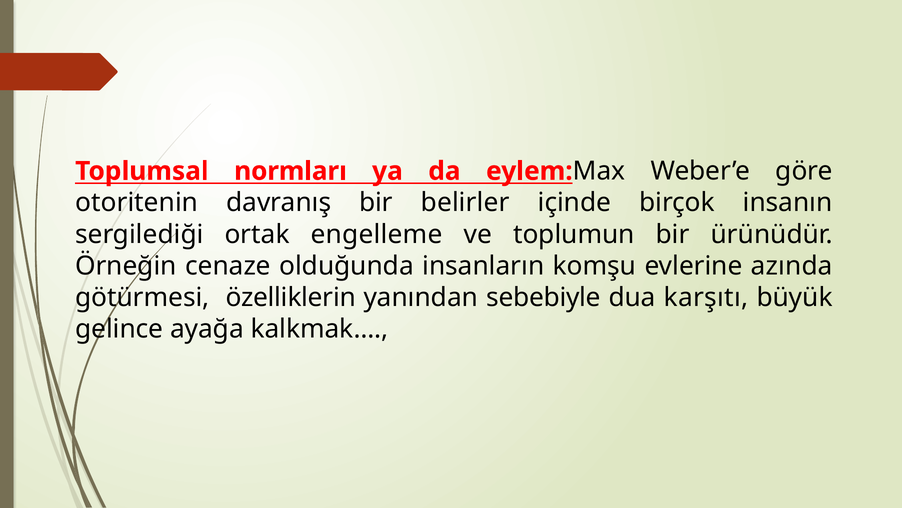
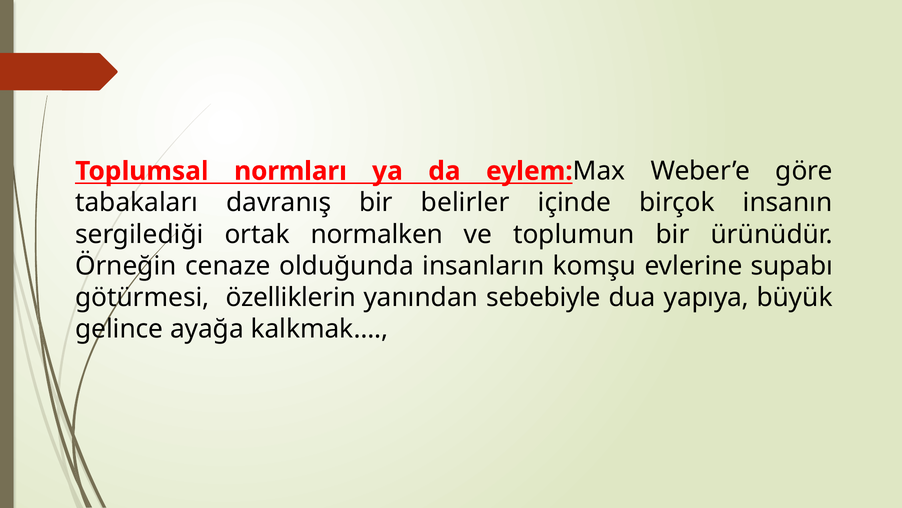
otoritenin: otoritenin -> tabakaları
engelleme: engelleme -> normalken
azında: azında -> supabı
karşıtı: karşıtı -> yapıya
